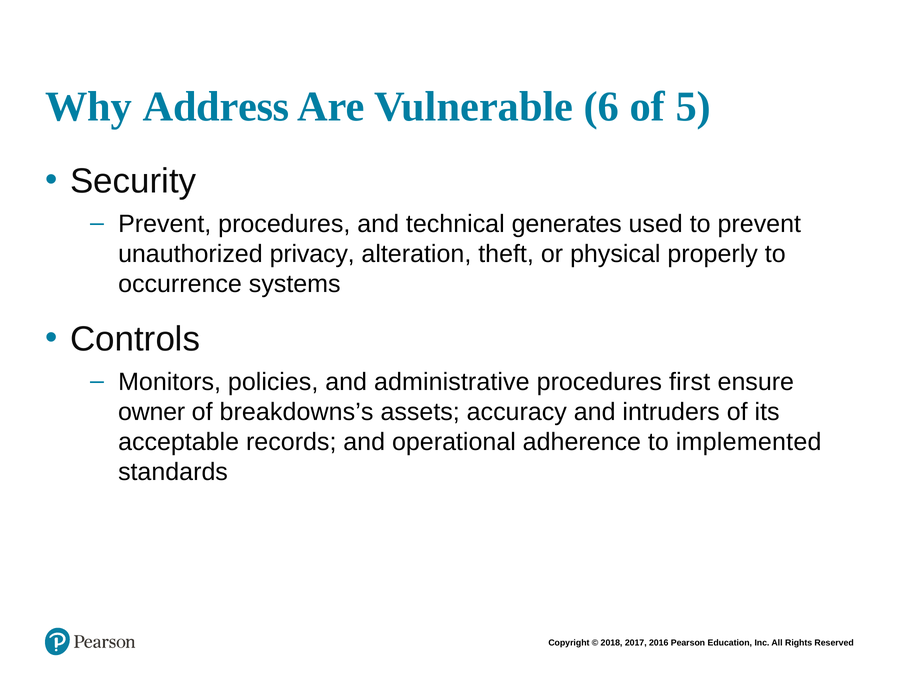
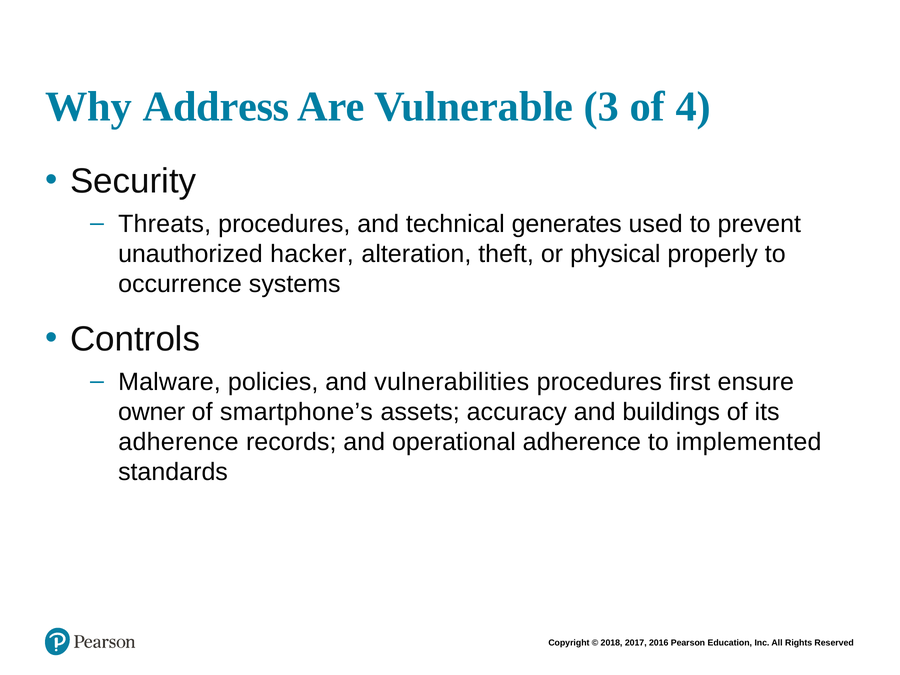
6: 6 -> 3
5: 5 -> 4
Prevent at (165, 224): Prevent -> Threats
privacy: privacy -> hacker
Monitors: Monitors -> Malware
administrative: administrative -> vulnerabilities
breakdowns’s: breakdowns’s -> smartphone’s
intruders: intruders -> buildings
acceptable at (179, 442): acceptable -> adherence
